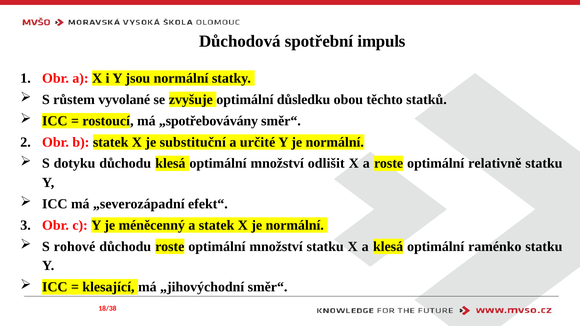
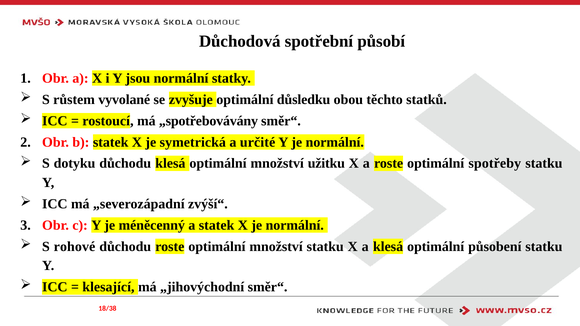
impuls: impuls -> působí
substituční: substituční -> symetrická
odlišit: odlišit -> užitku
relativně: relativně -> spotřeby
efekt“: efekt“ -> zvýší“
raménko: raménko -> působení
